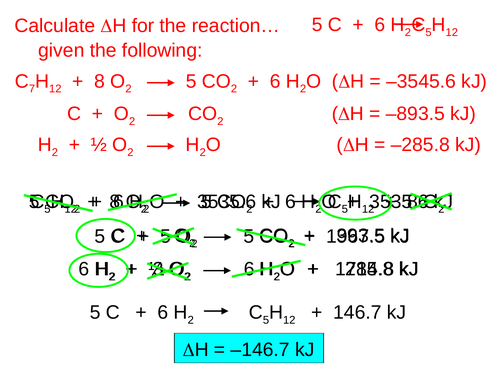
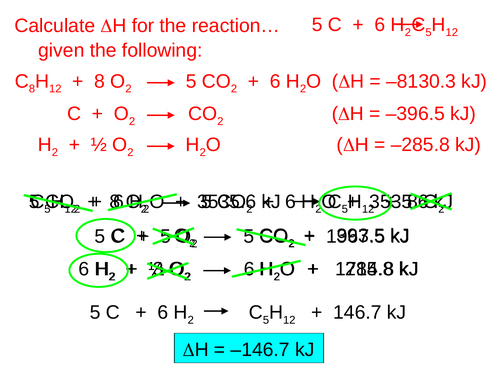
C 7: 7 -> 8
–3545.6: –3545.6 -> –8130.3
–893.5: –893.5 -> –396.5
